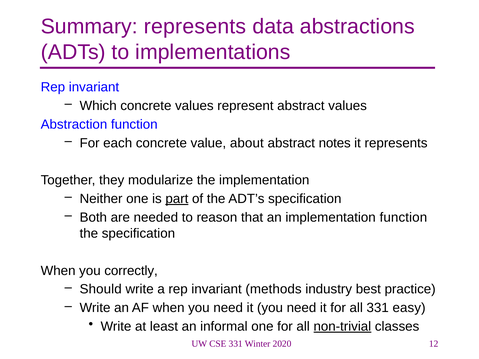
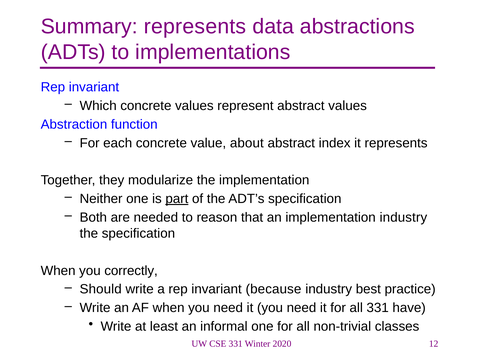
notes: notes -> index
implementation function: function -> industry
methods: methods -> because
easy: easy -> have
non-trivial underline: present -> none
